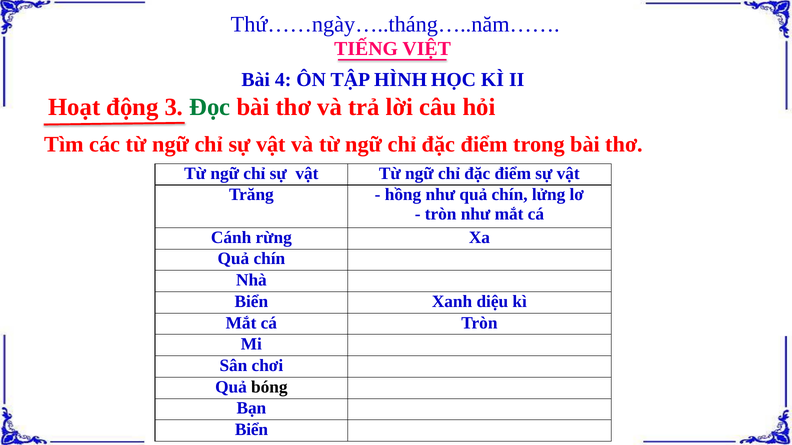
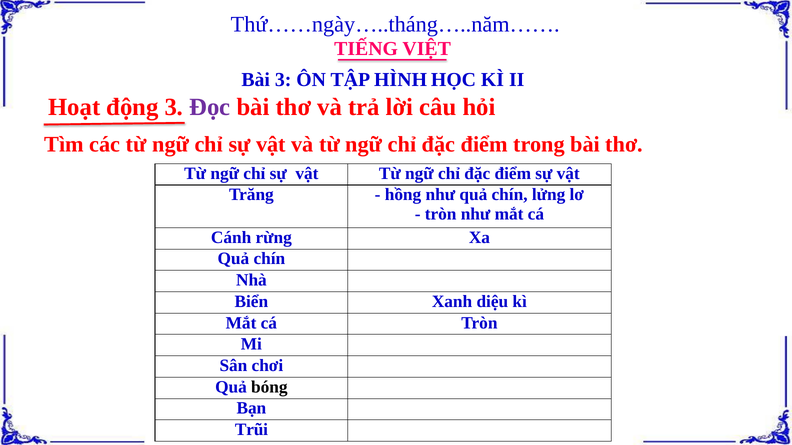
Bài 4: 4 -> 3
Đọc colour: green -> purple
Biển at (251, 430): Biển -> Trũi
